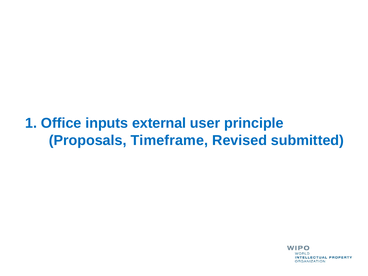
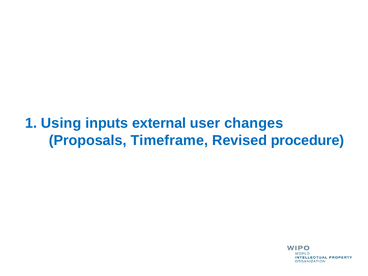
Office: Office -> Using
principle: principle -> changes
submitted: submitted -> procedure
